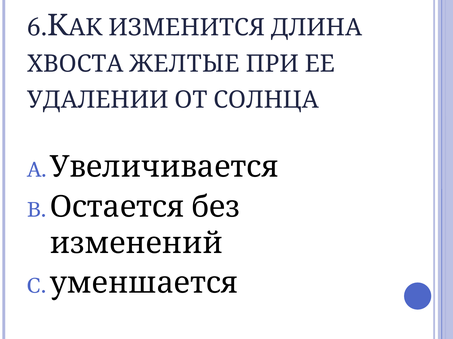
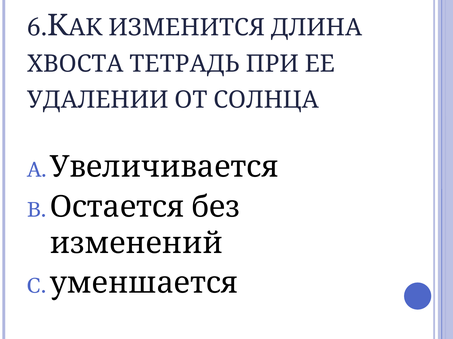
ЖЕЛТЫЕ: ЖЕЛТЫЕ -> ТЕТРАДЬ
